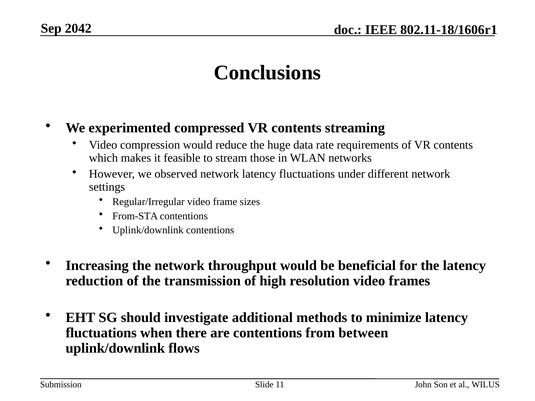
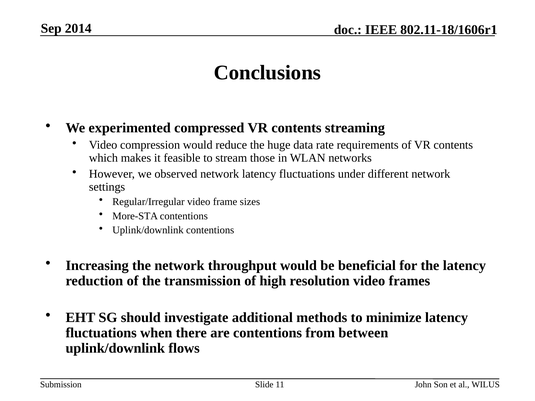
2042: 2042 -> 2014
From-STA: From-STA -> More-STA
